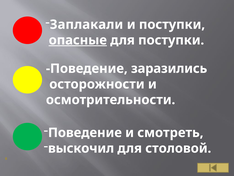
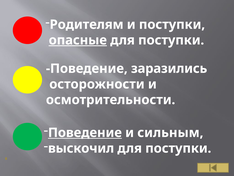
Заплакали: Заплакали -> Родителям
Поведение at (85, 132) underline: none -> present
смотреть: смотреть -> сильным
столовой at (178, 148): столовой -> поступки
